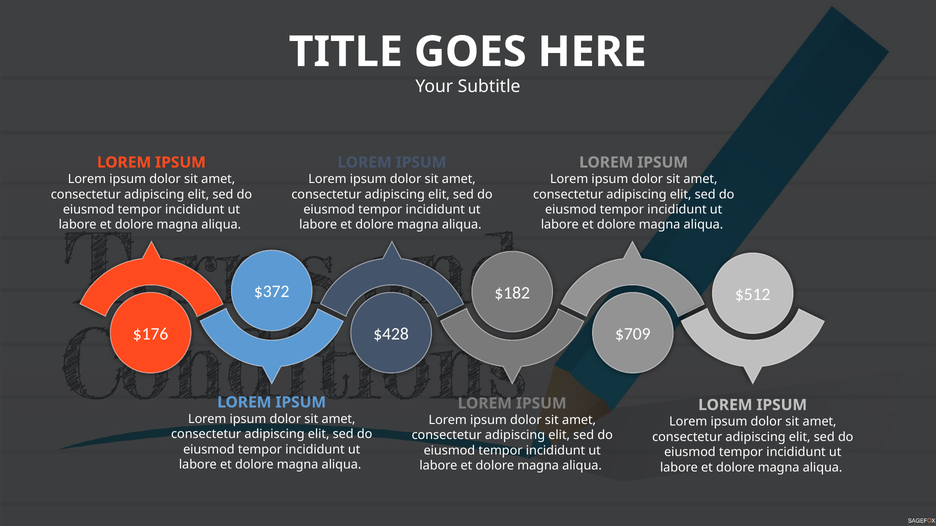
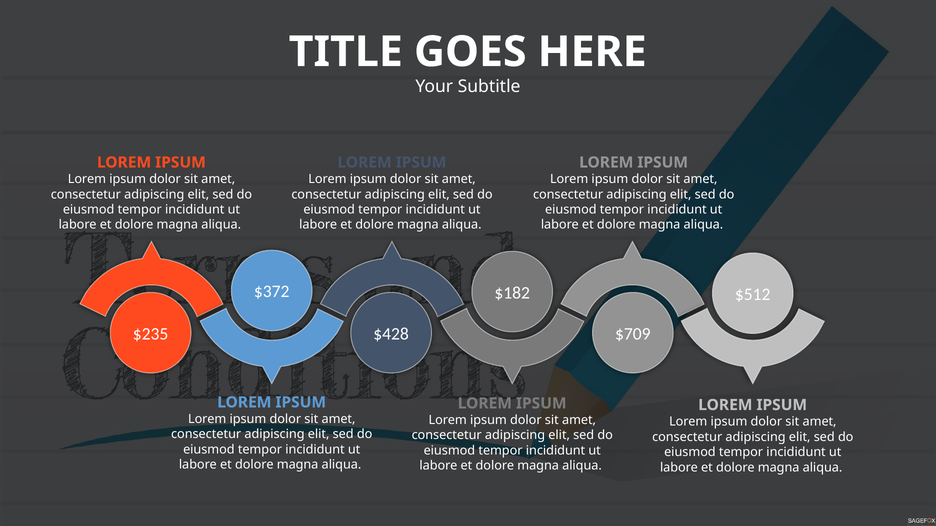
$176: $176 -> $235
